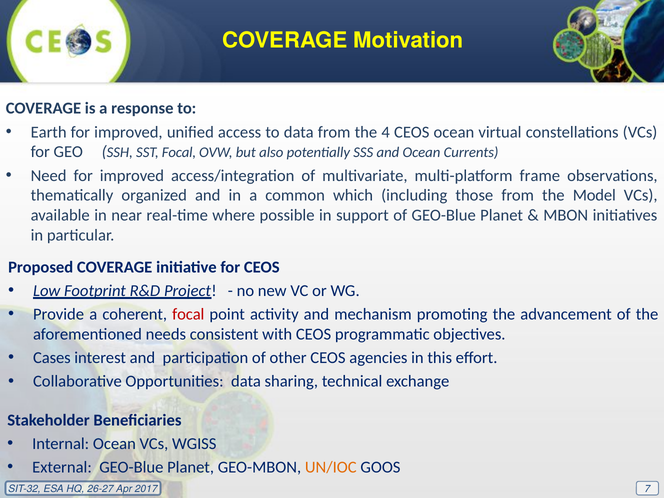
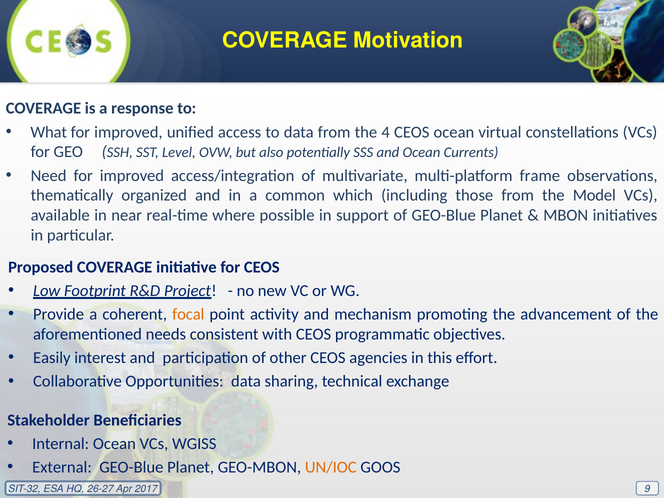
Earth: Earth -> What
SST Focal: Focal -> Level
focal at (188, 314) colour: red -> orange
Cases: Cases -> Easily
7: 7 -> 9
